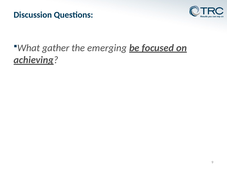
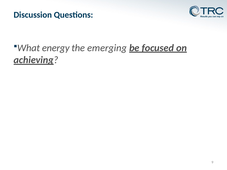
gather: gather -> energy
